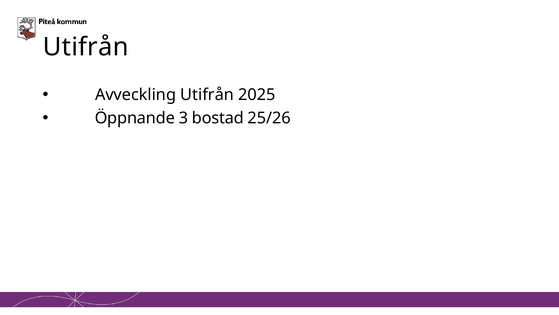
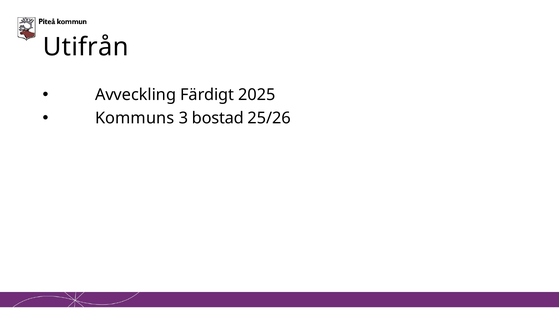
Avveckling Utifrån: Utifrån -> Färdigt
Öppnande: Öppnande -> Kommuns
